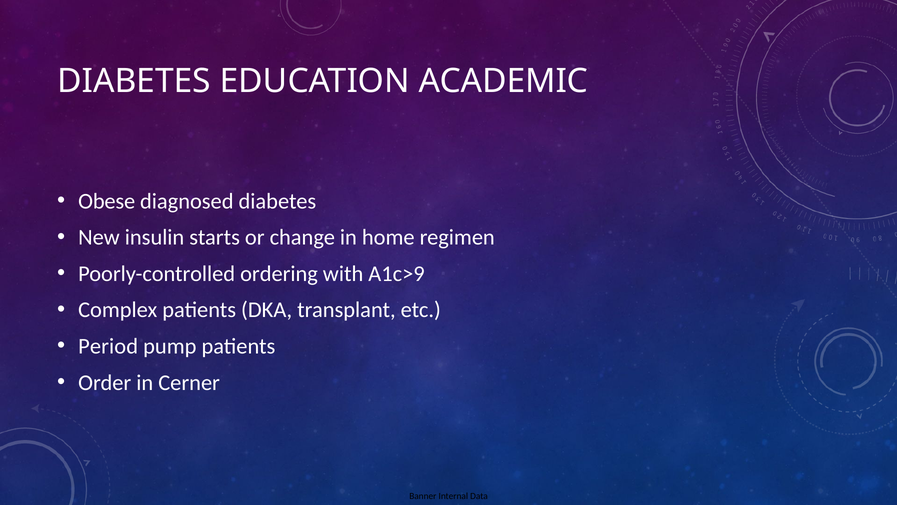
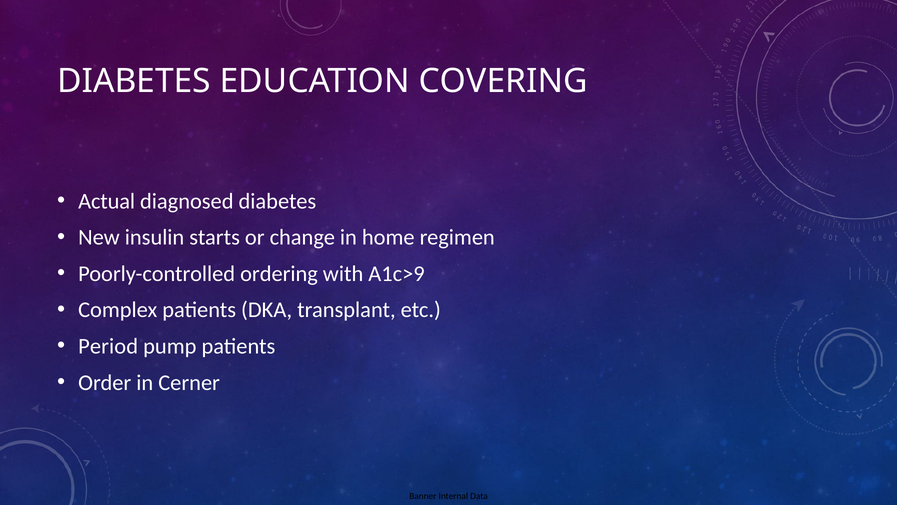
ACADEMIC: ACADEMIC -> COVERING
Obese: Obese -> Actual
